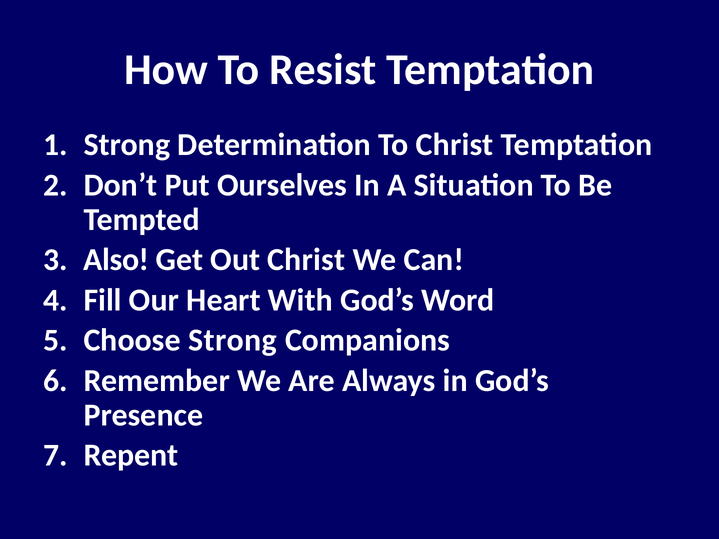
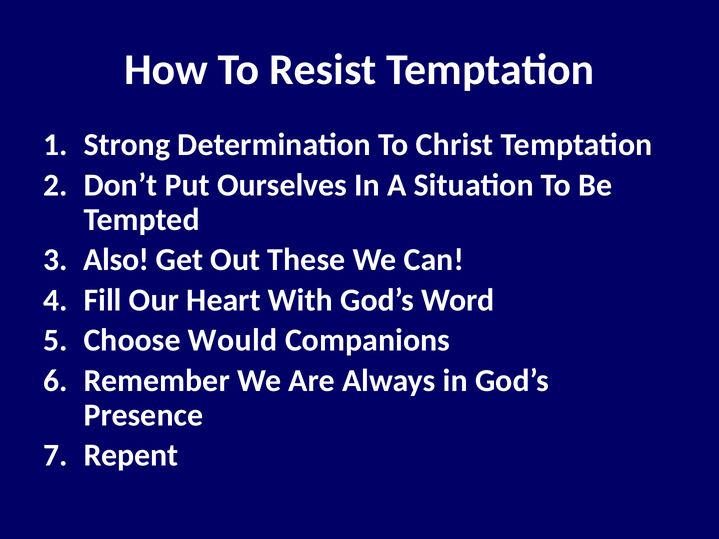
Out Christ: Christ -> These
Choose Strong: Strong -> Would
